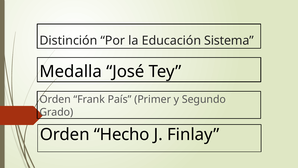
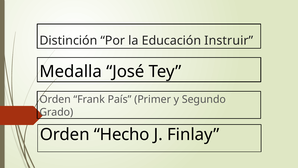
Sistema: Sistema -> Instruir
